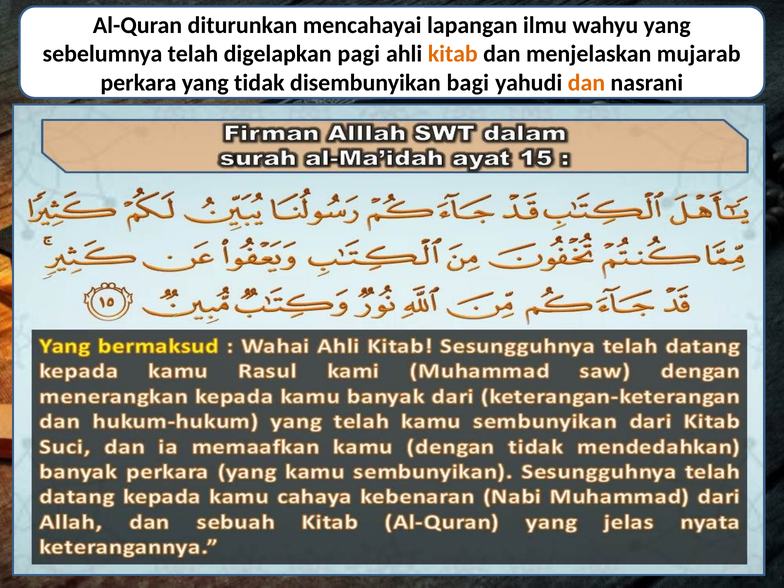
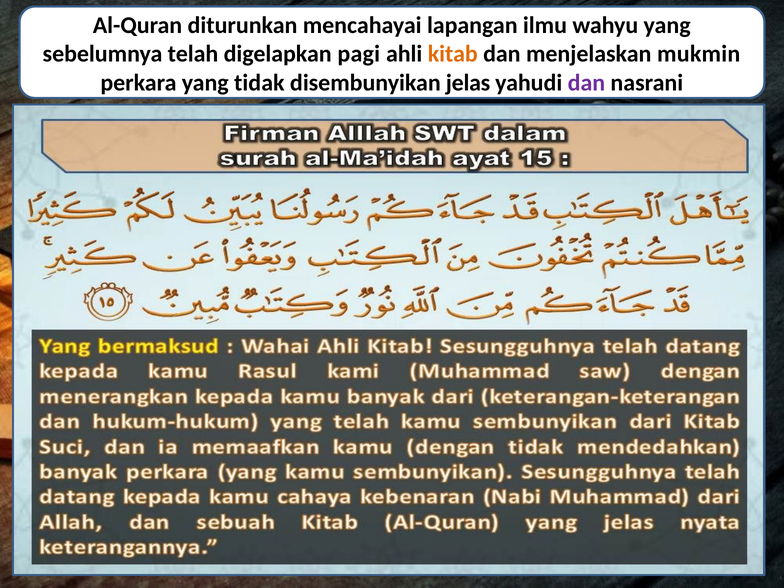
mujarab: mujarab -> mukmin
bagi: bagi -> jelas
dan at (586, 83) colour: orange -> purple
